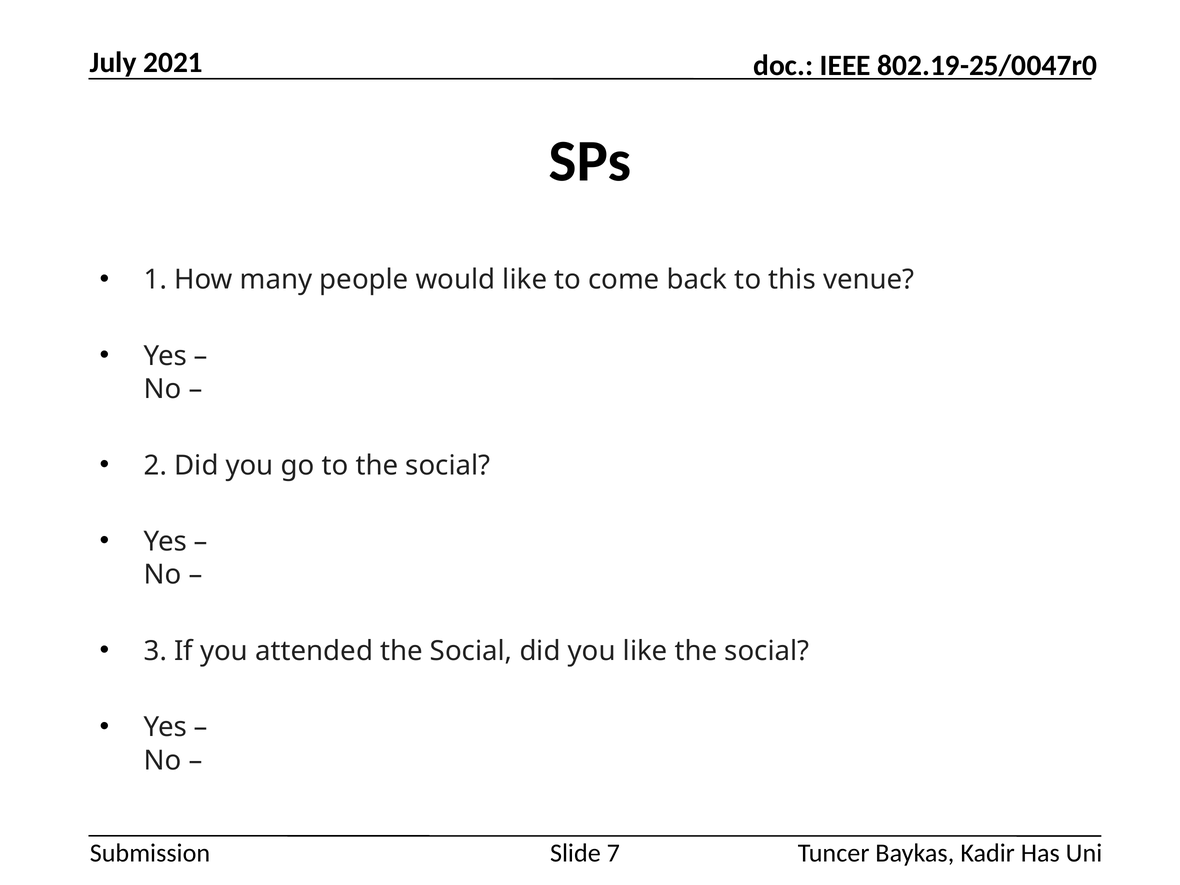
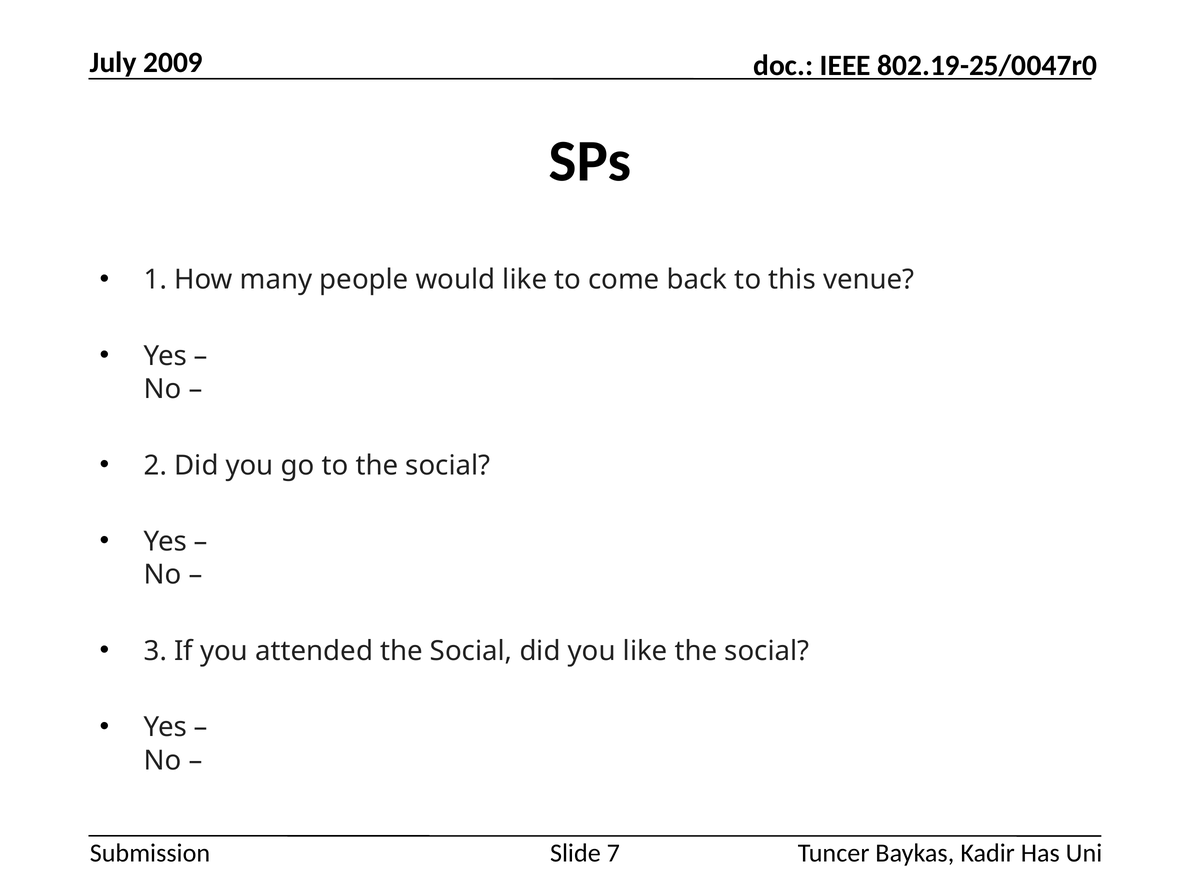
2021: 2021 -> 2009
